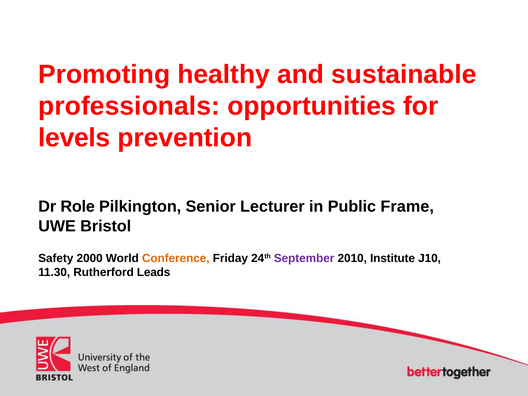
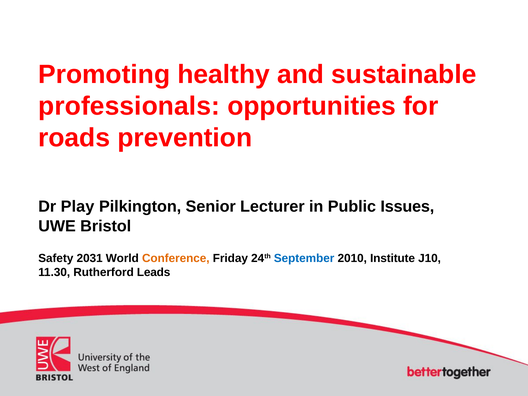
levels: levels -> roads
Role: Role -> Play
Frame: Frame -> Issues
2000: 2000 -> 2031
September colour: purple -> blue
